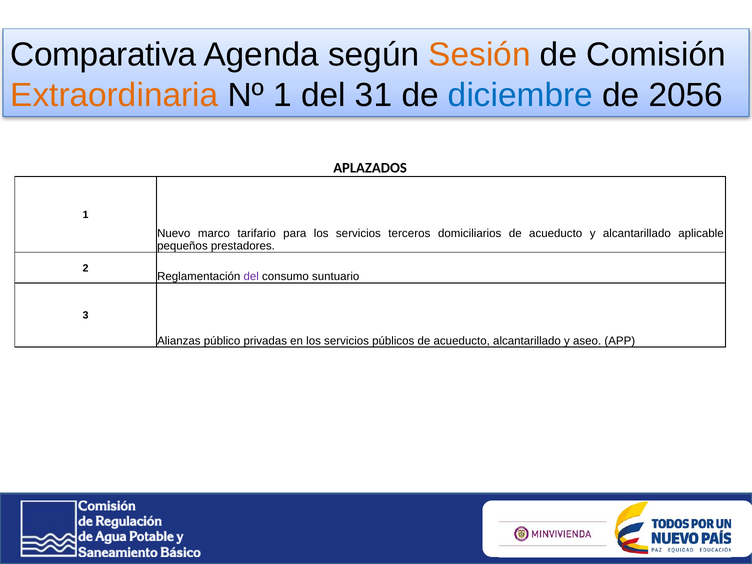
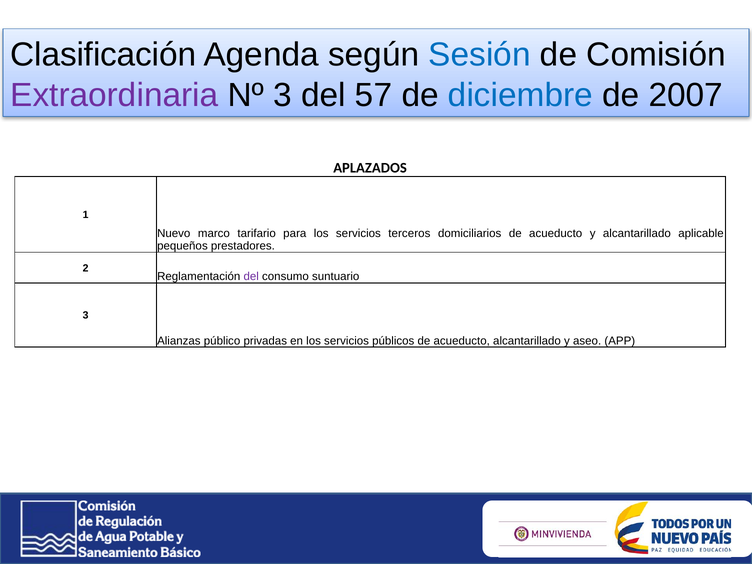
Comparativa: Comparativa -> Clasificación
Sesión colour: orange -> blue
Extraordinaria colour: orange -> purple
Nº 1: 1 -> 3
31: 31 -> 57
2056: 2056 -> 2007
